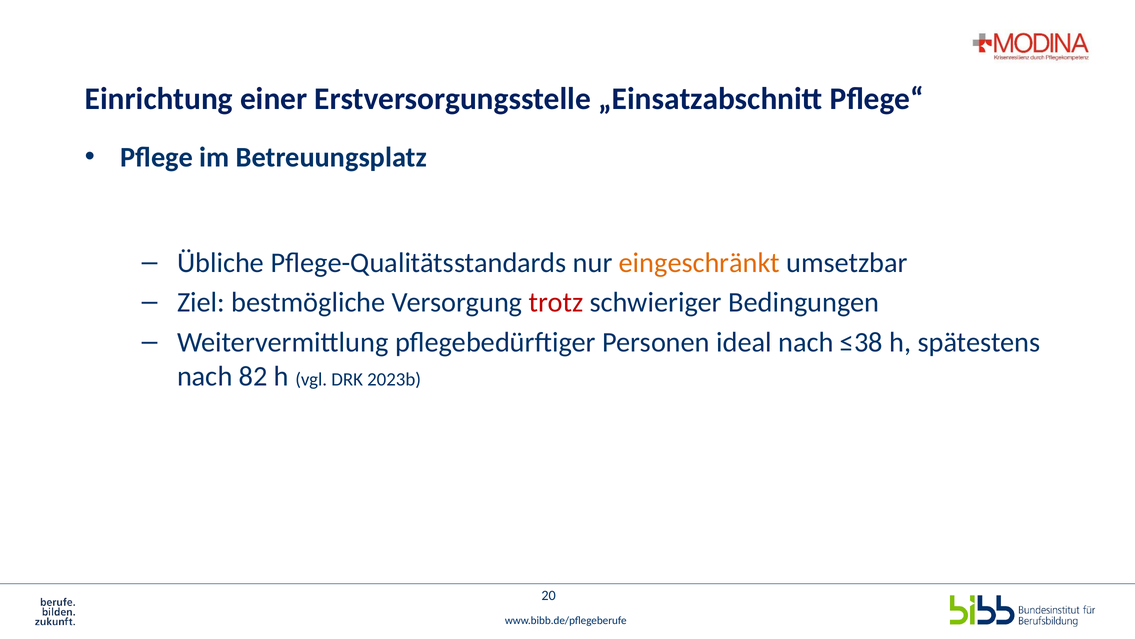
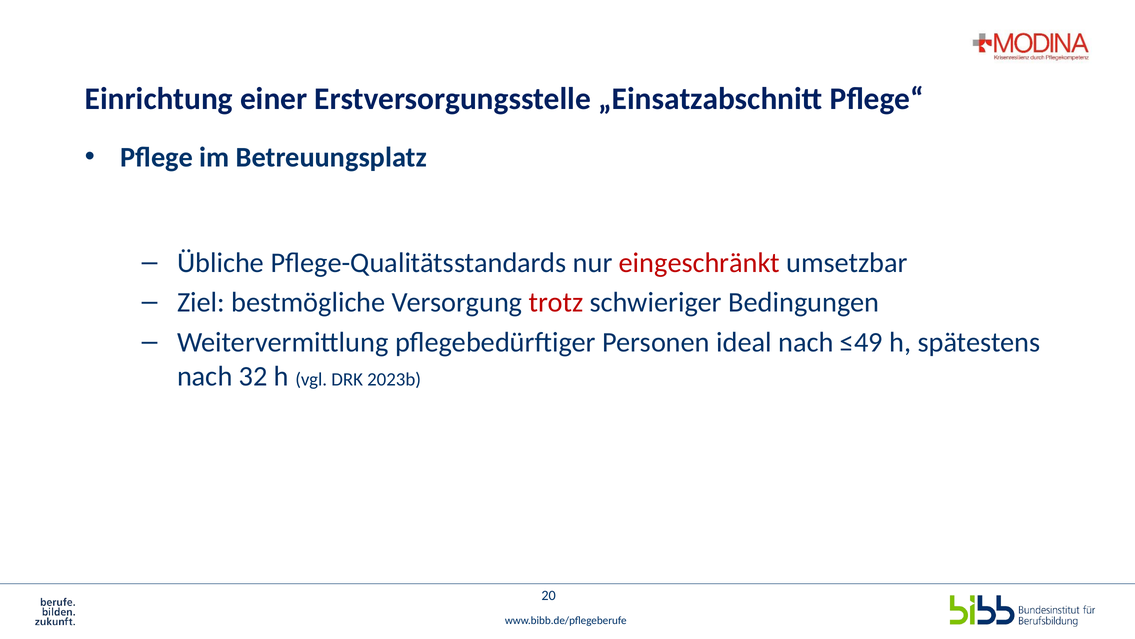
eingeschränkt colour: orange -> red
≤38: ≤38 -> ≤49
82: 82 -> 32
